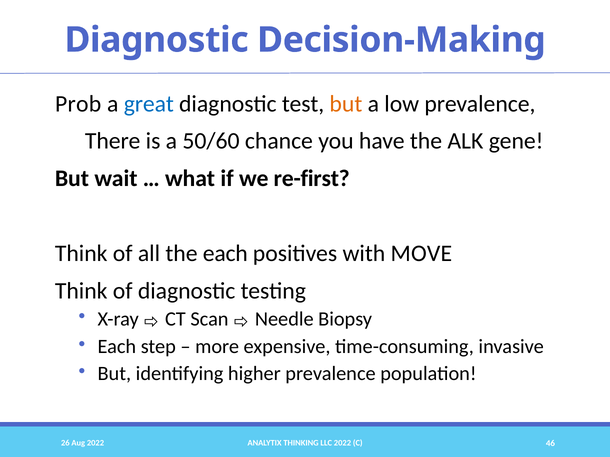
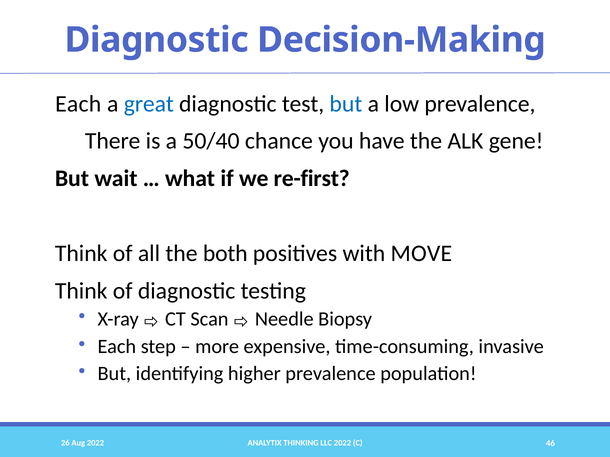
Prob at (78, 104): Prob -> Each
but at (346, 104) colour: orange -> blue
50/60: 50/60 -> 50/40
the each: each -> both
